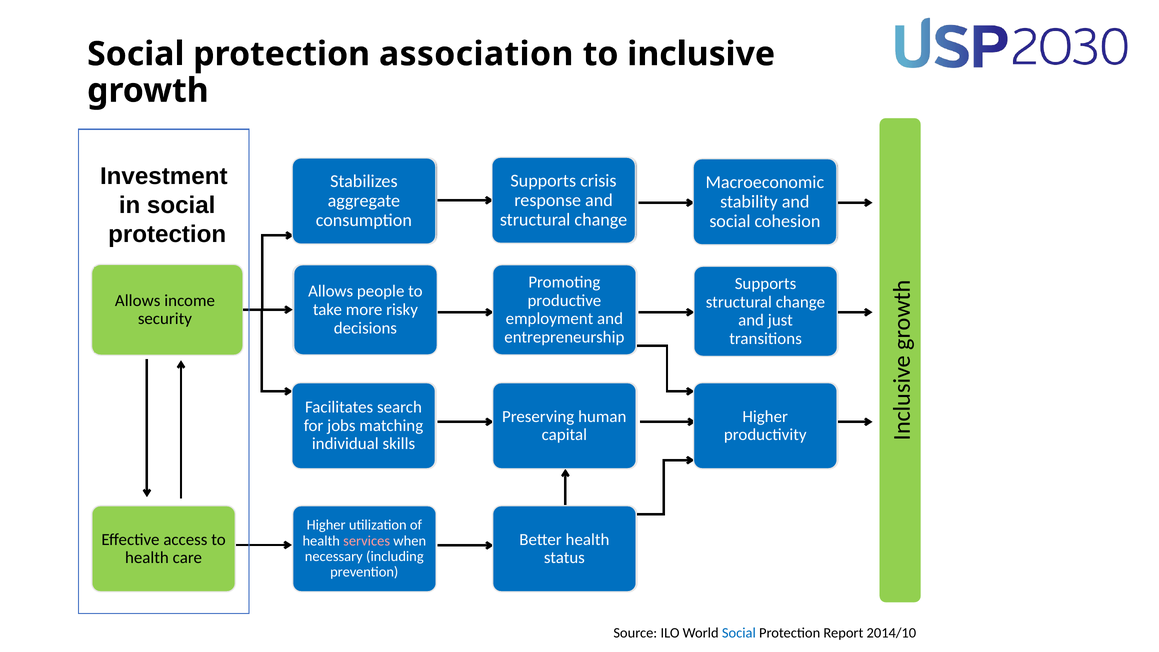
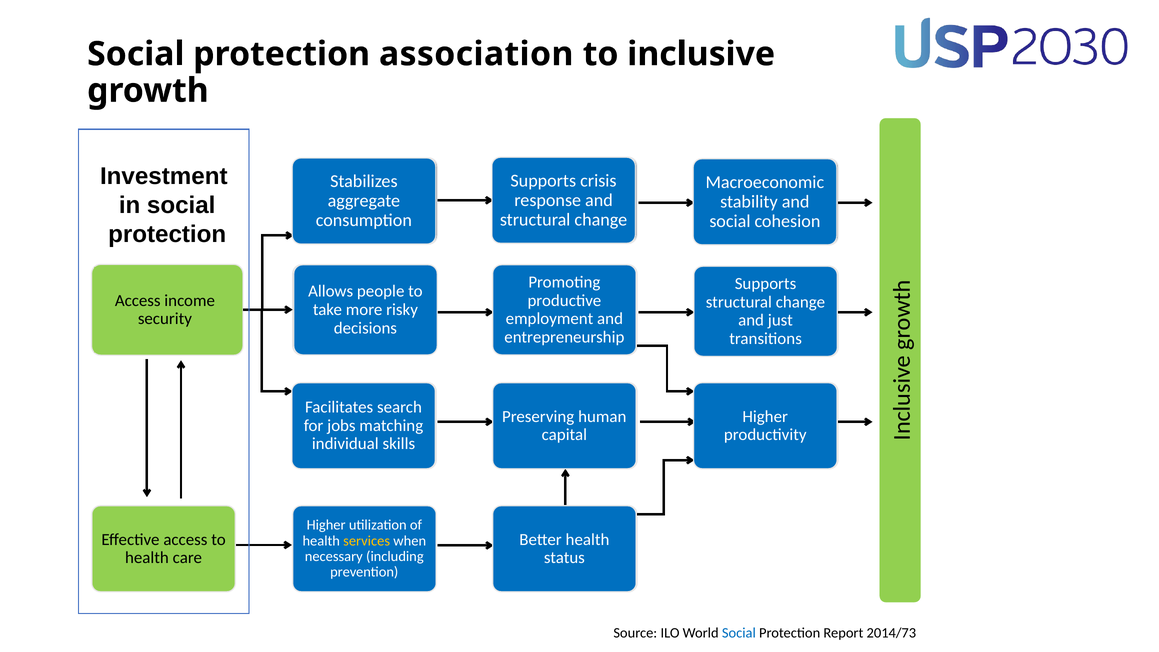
Allows at (138, 301): Allows -> Access
services colour: pink -> yellow
2014/10: 2014/10 -> 2014/73
